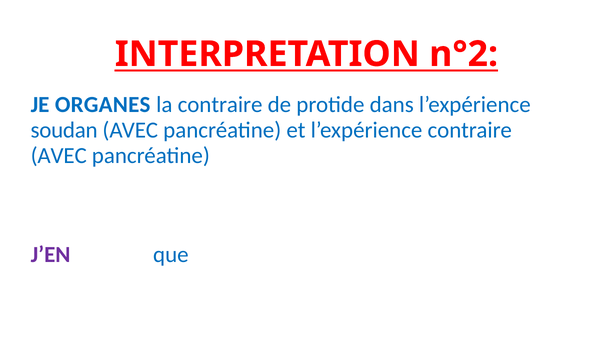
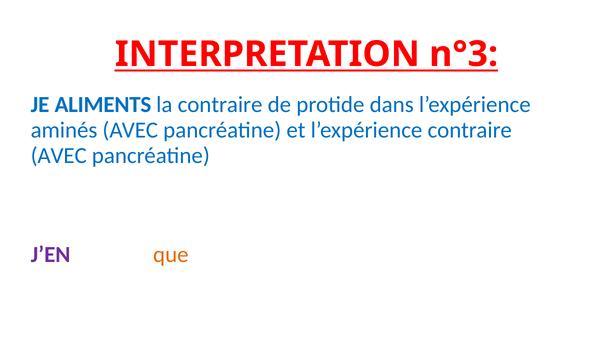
n°2: n°2 -> n°3
ORGANES: ORGANES -> ALIMENTS
soudan at (64, 130): soudan -> aminés
que colour: blue -> orange
